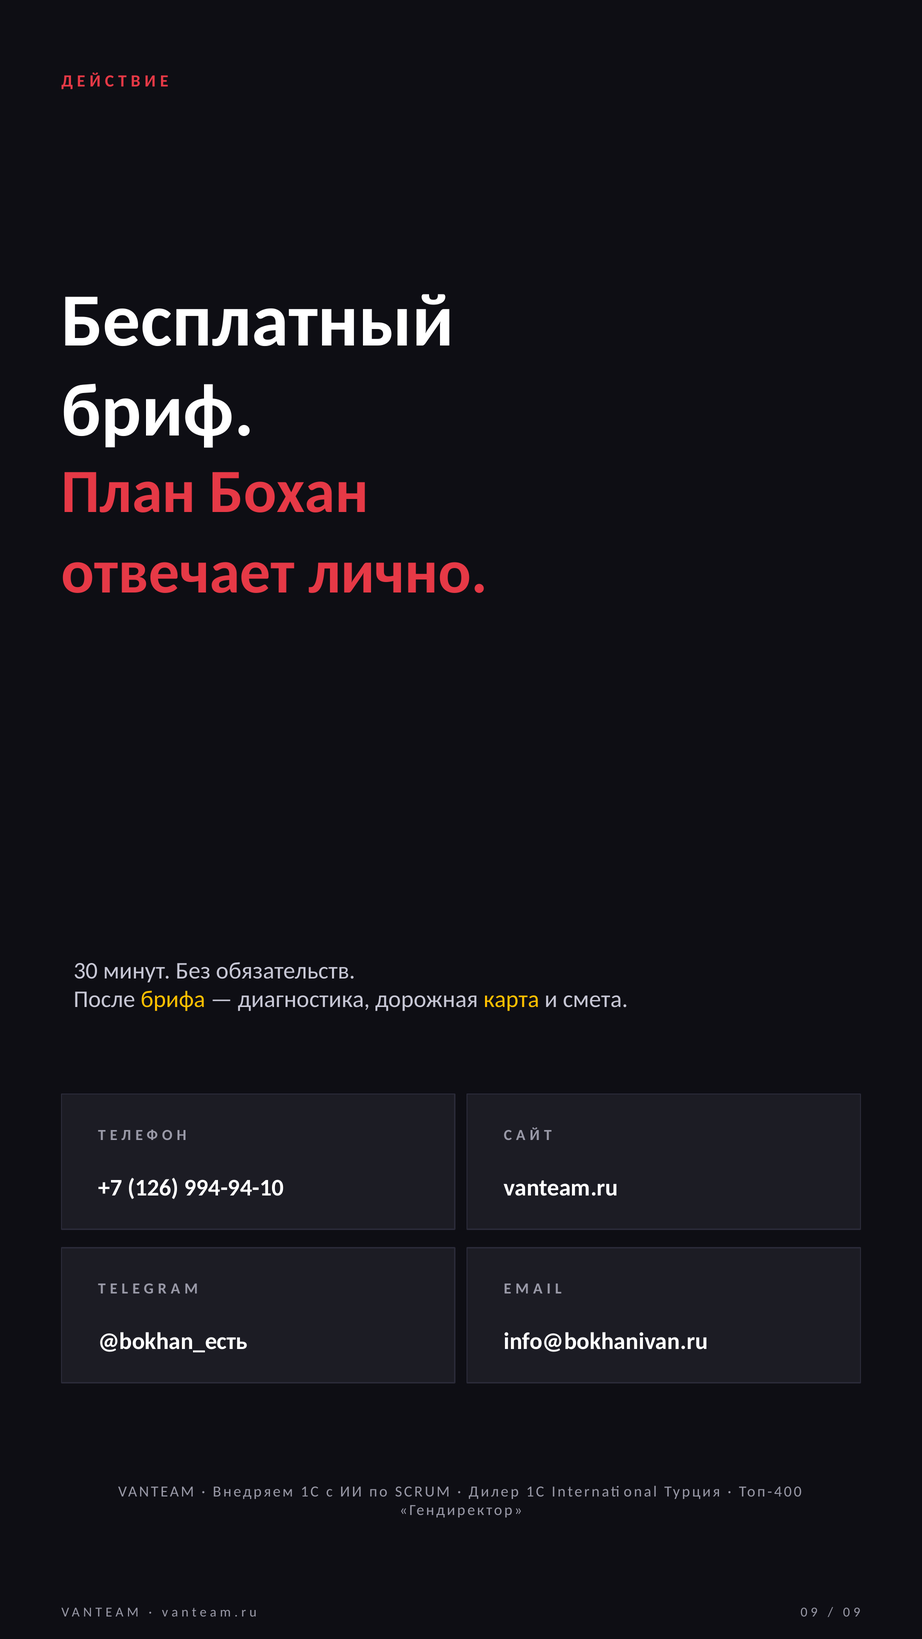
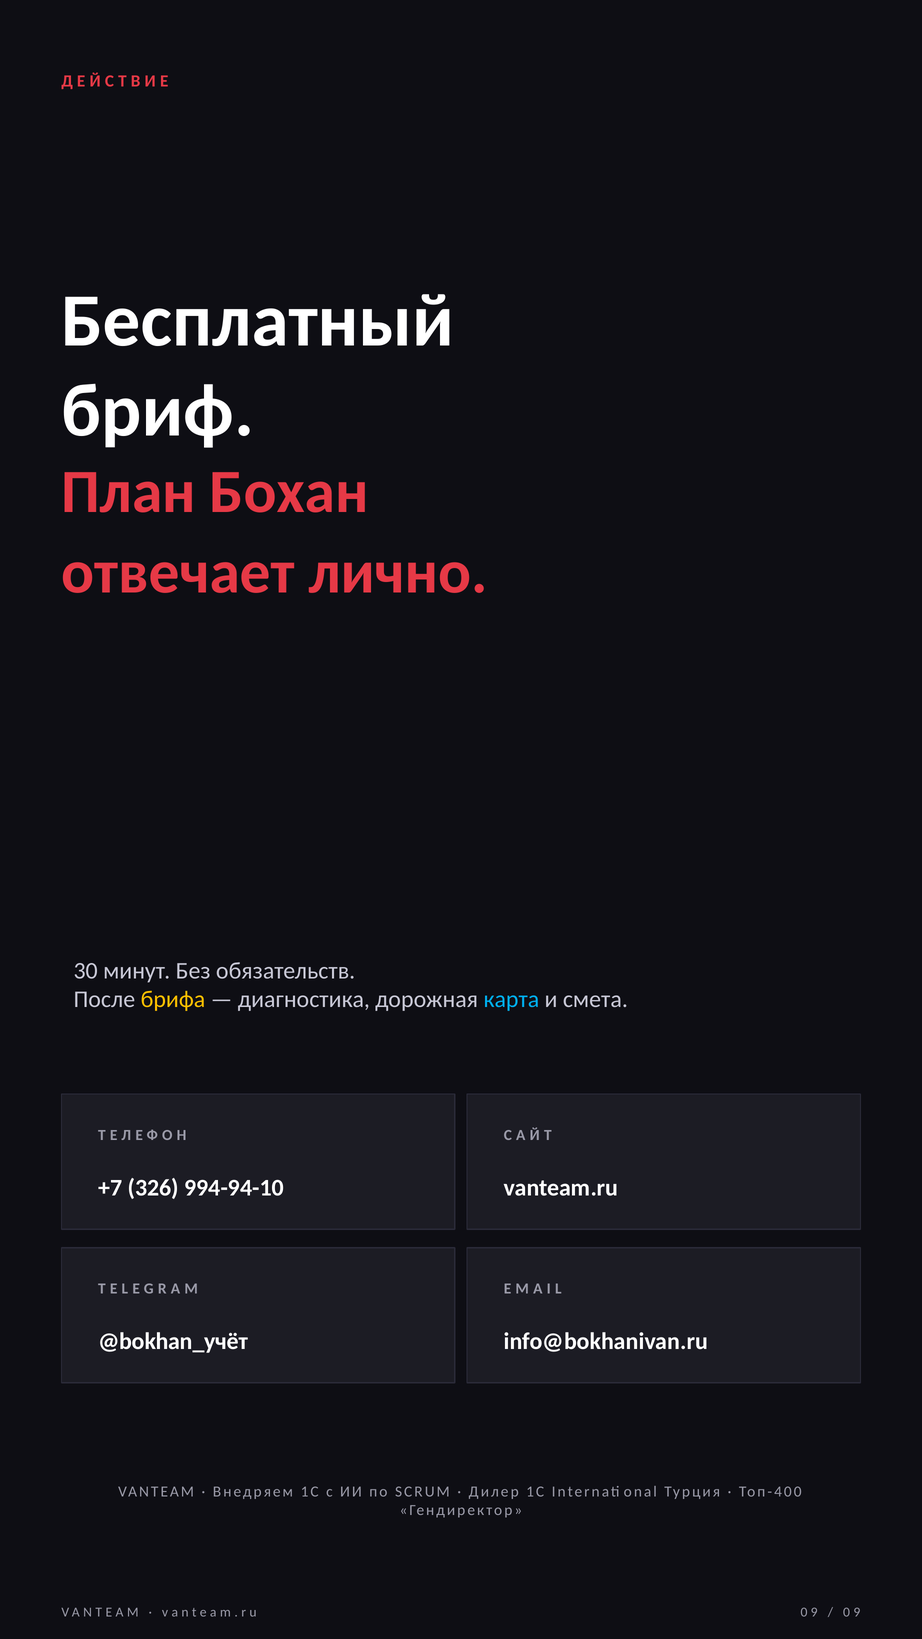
карта colour: yellow -> light blue
126: 126 -> 326
@bokhan_есть: @bokhan_есть -> @bokhan_учёт
